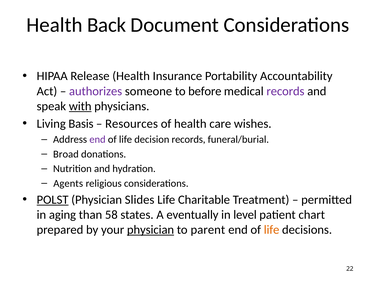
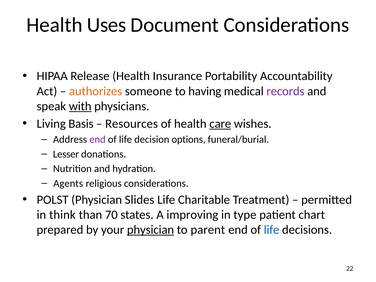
Back: Back -> Uses
authorizes colour: purple -> orange
before: before -> having
care underline: none -> present
decision records: records -> options
Broad: Broad -> Lesser
POLST underline: present -> none
aging: aging -> think
58: 58 -> 70
eventually: eventually -> improving
level: level -> type
life at (272, 230) colour: orange -> blue
